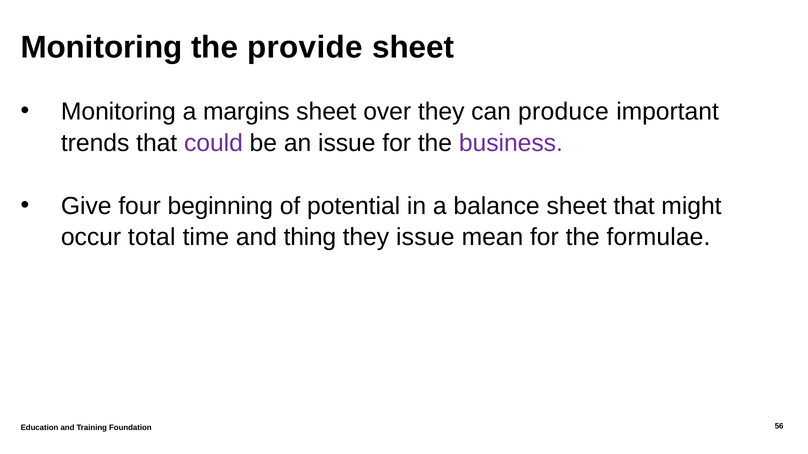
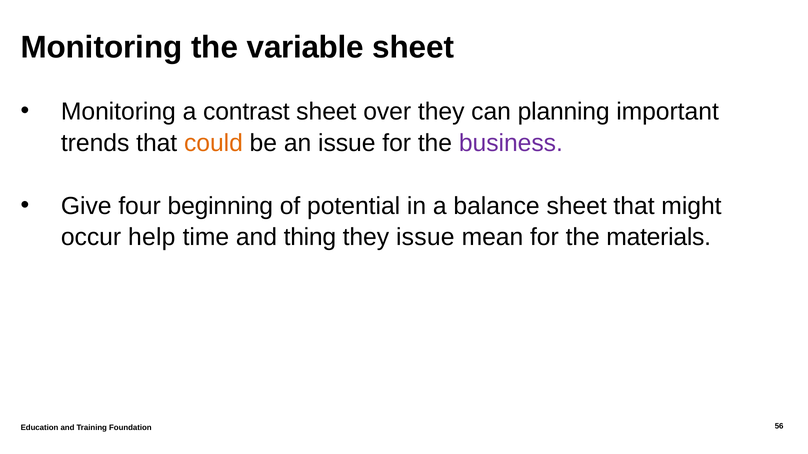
provide: provide -> variable
margins: margins -> contrast
produce: produce -> planning
could colour: purple -> orange
total: total -> help
formulae: formulae -> materials
